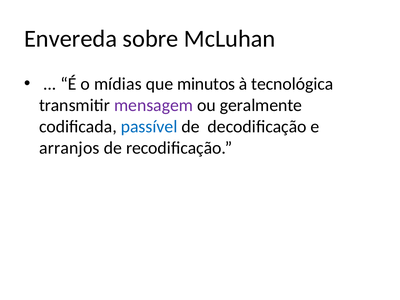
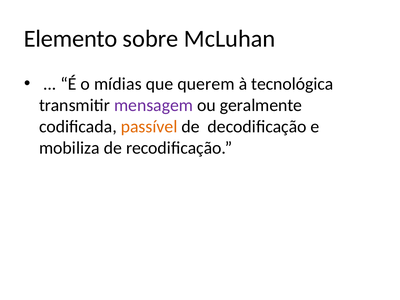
Envereda: Envereda -> Elemento
minutos: minutos -> querem
passível colour: blue -> orange
arranjos: arranjos -> mobiliza
